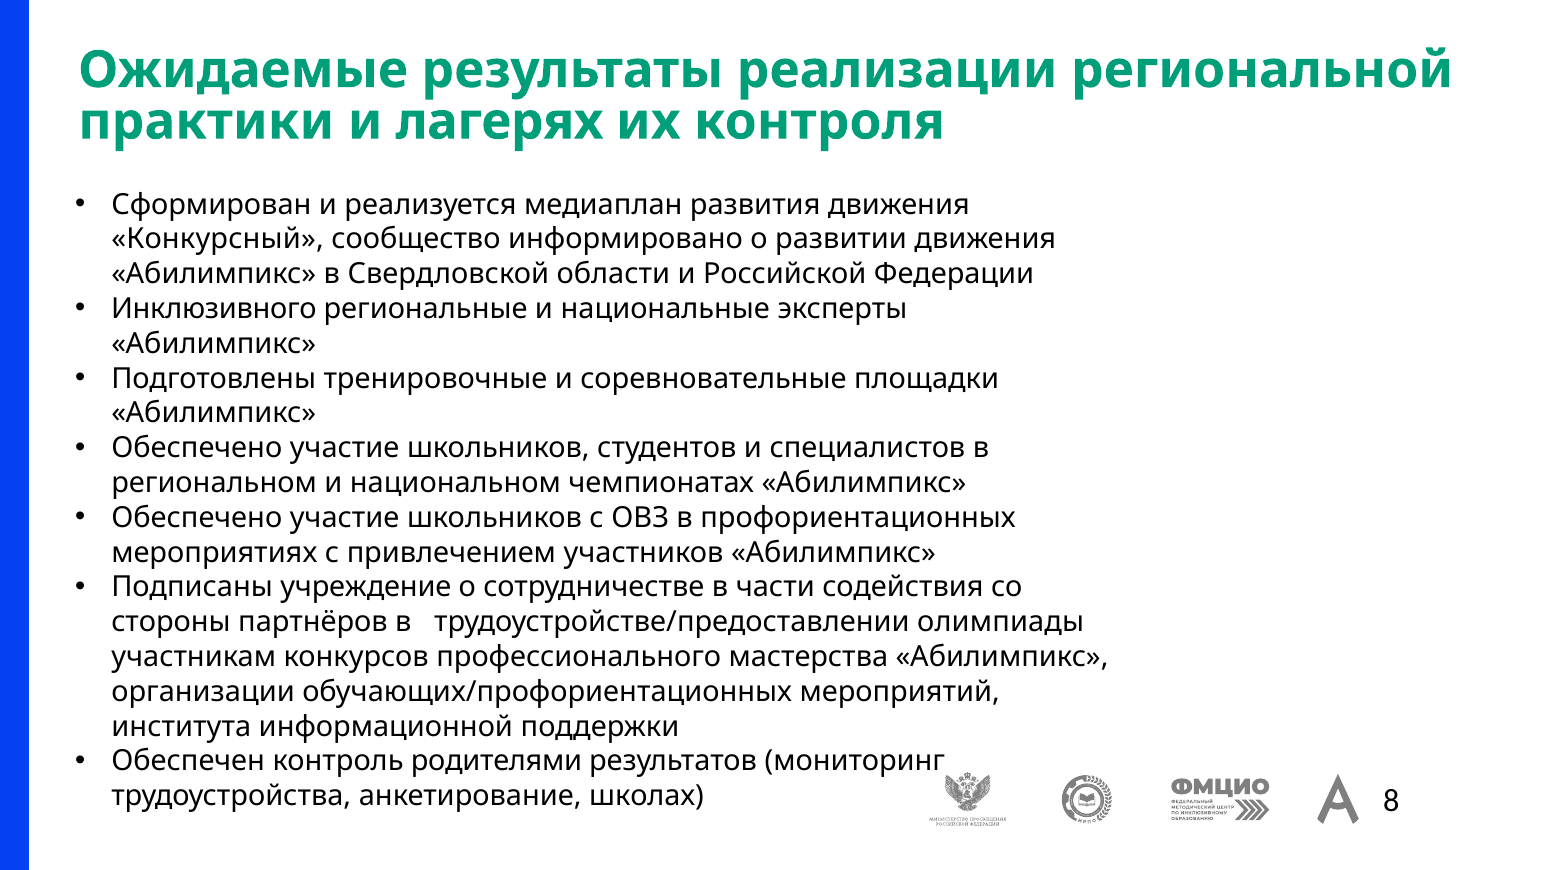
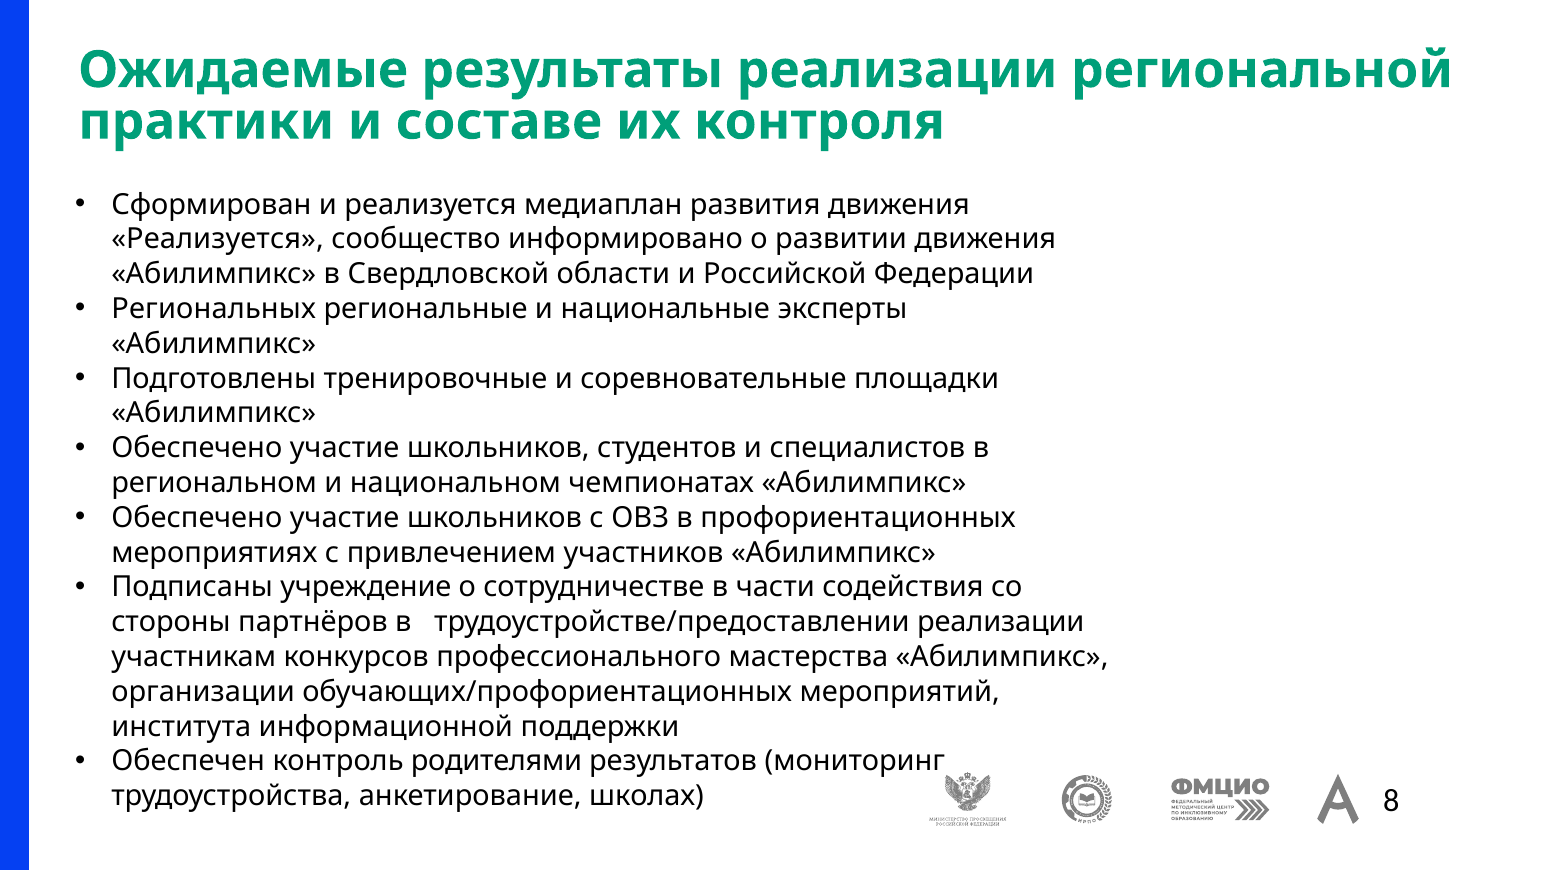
лагерях: лагерях -> составе
Конкурсный at (218, 239): Конкурсный -> Реализуется
Инклюзивного: Инклюзивного -> Региональных
трудоустройстве/предоставлении олимпиады: олимпиады -> реализации
